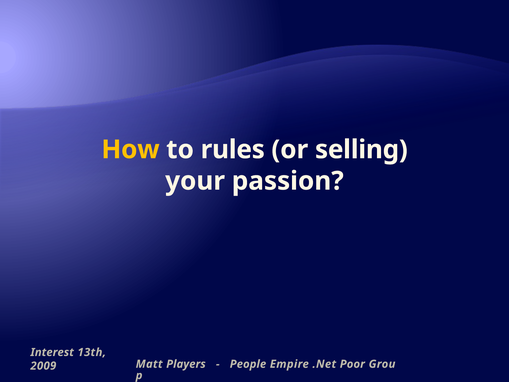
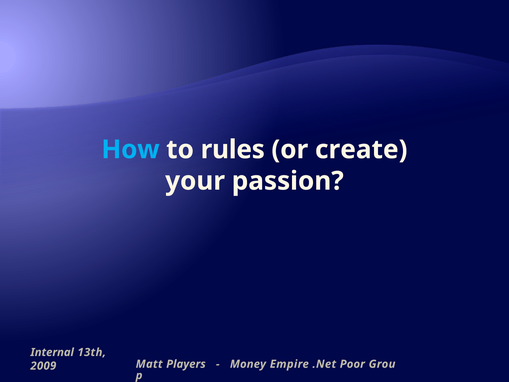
How colour: yellow -> light blue
selling: selling -> create
Interest: Interest -> Internal
People: People -> Money
